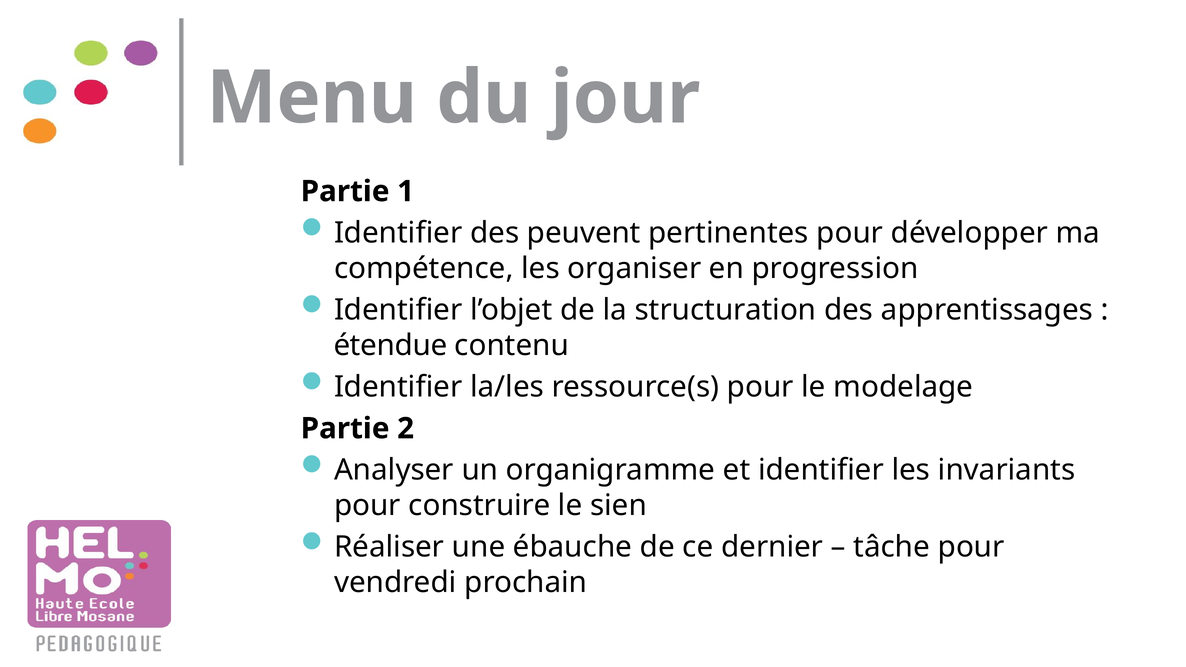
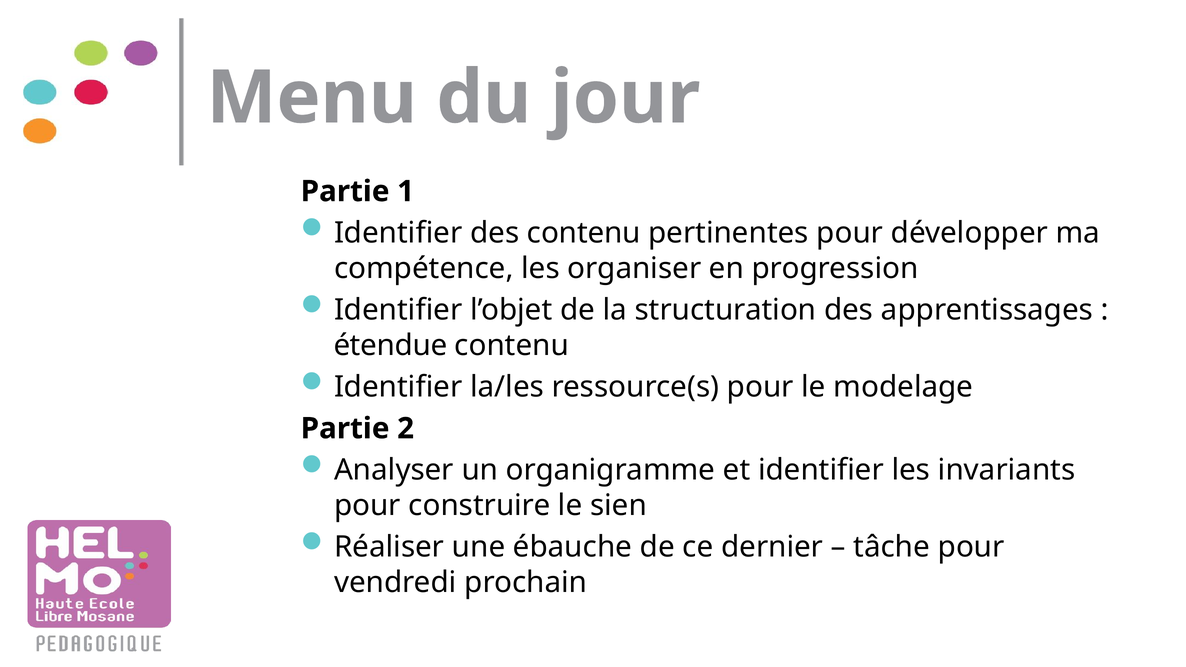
des peuvent: peuvent -> contenu
